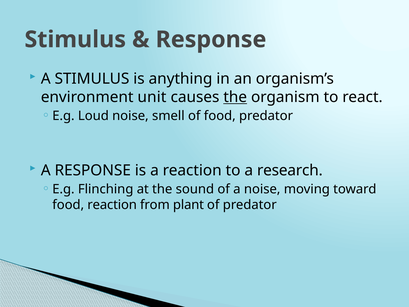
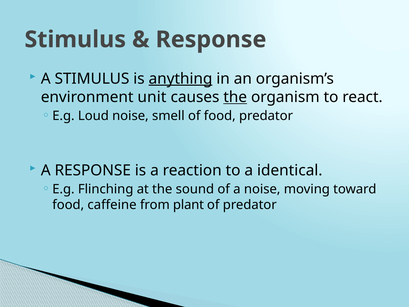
anything underline: none -> present
research: research -> identical
food reaction: reaction -> caffeine
